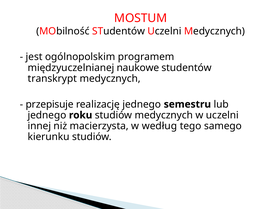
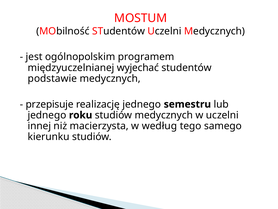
naukowe: naukowe -> wyjechać
transkrypt: transkrypt -> podstawie
